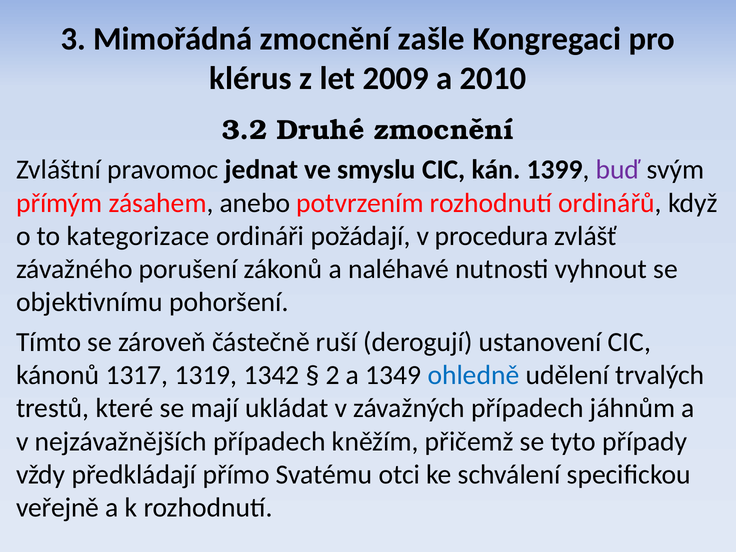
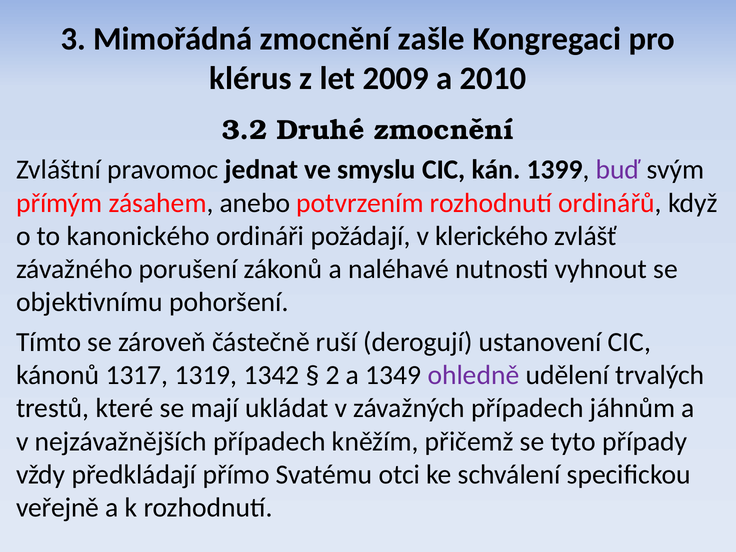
kategorizace: kategorizace -> kanonického
procedura: procedura -> klerického
ohledně colour: blue -> purple
